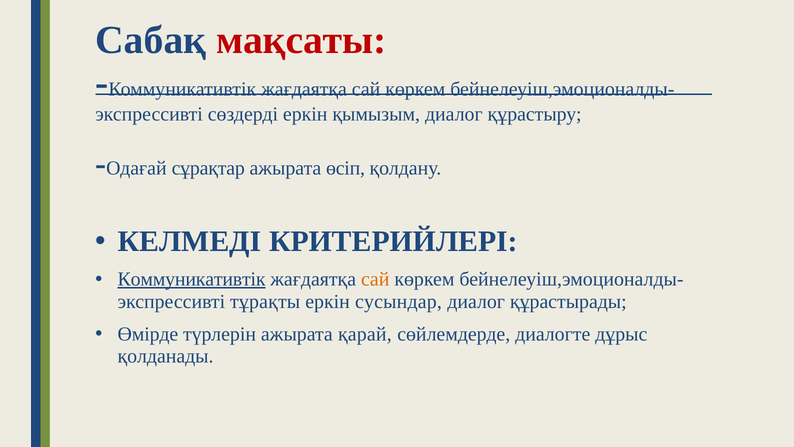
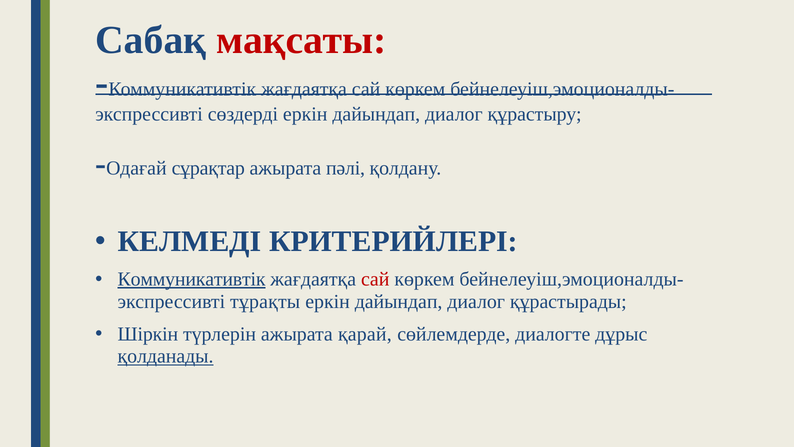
сөздерді еркін қымызым: қымызым -> дайындап
өсіп: өсіп -> пәлі
сай at (375, 279) colour: orange -> red
сусындар at (398, 301): сусындар -> дайындап
Өмірде: Өмірде -> Шіркін
қолданады underline: none -> present
